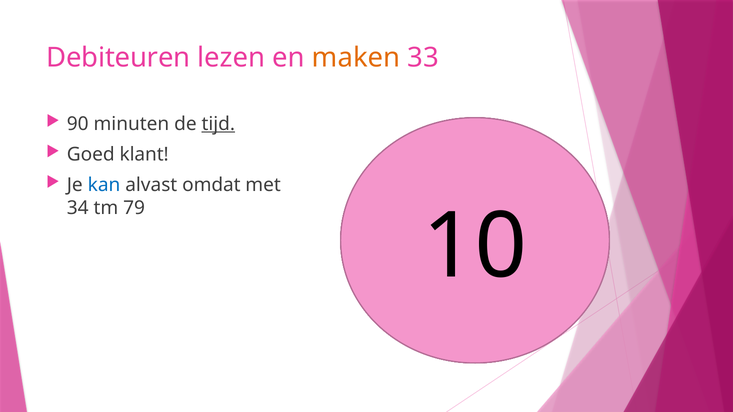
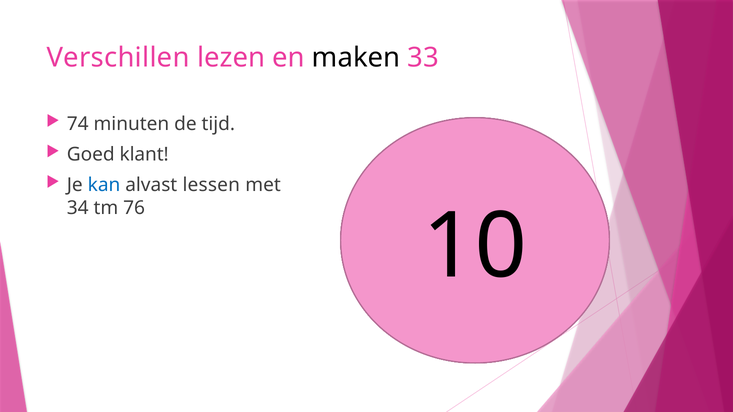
Debiteuren: Debiteuren -> Verschillen
maken colour: orange -> black
90: 90 -> 74
tijd underline: present -> none
omdat: omdat -> lessen
79: 79 -> 76
